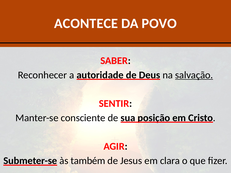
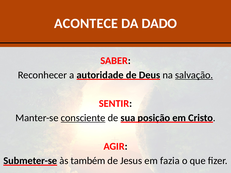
POVO: POVO -> DADO
consciente underline: none -> present
clara: clara -> fazia
